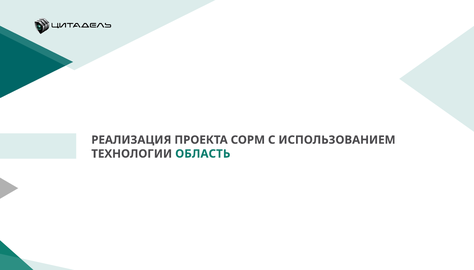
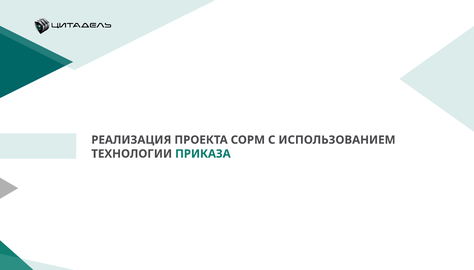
ОБЛАСТЬ: ОБЛАСТЬ -> ПРИКАЗА
